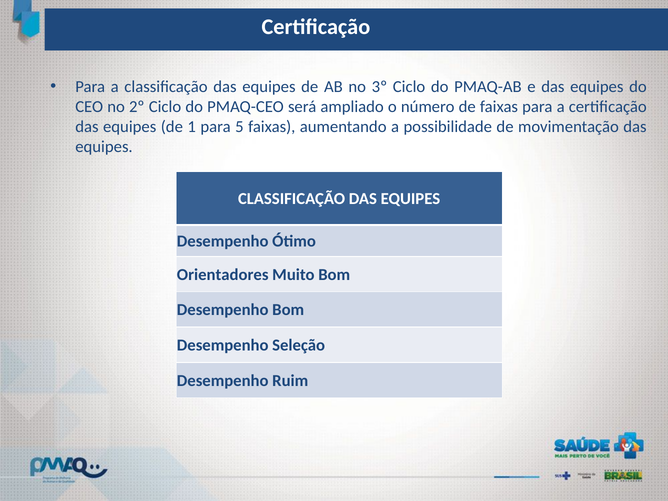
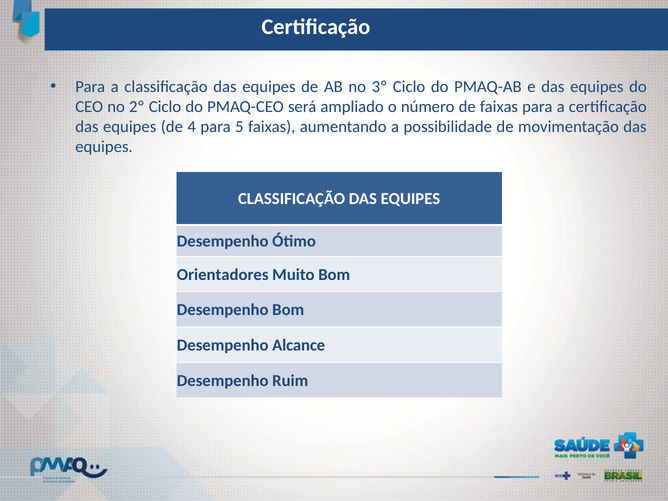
1: 1 -> 4
Seleção: Seleção -> Alcance
